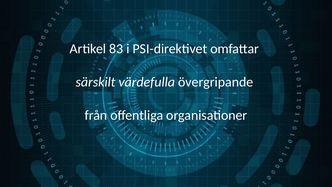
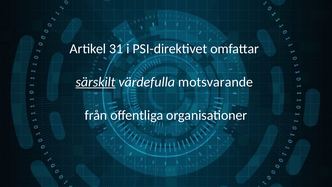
83: 83 -> 31
särskilt underline: none -> present
övergripande: övergripande -> motsvarande
